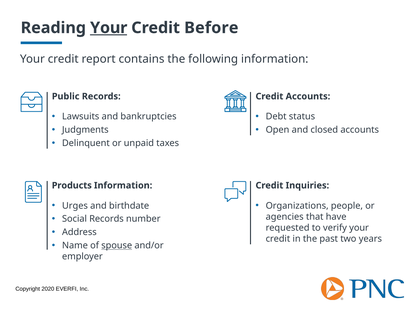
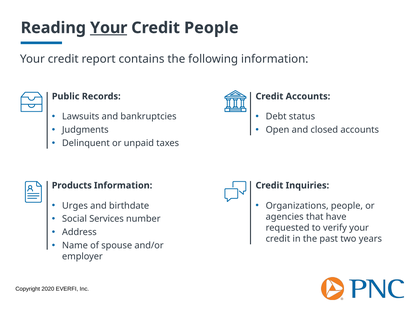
Credit Before: Before -> People
Social Records: Records -> Services
spouse underline: present -> none
